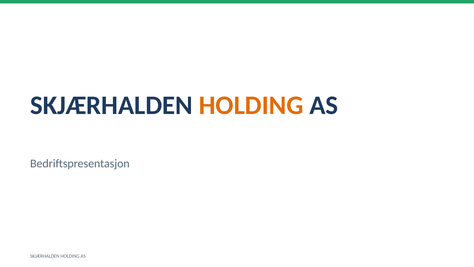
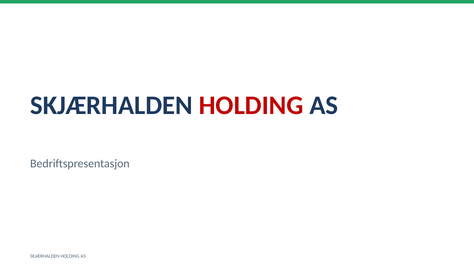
HOLDING at (251, 105) colour: orange -> red
